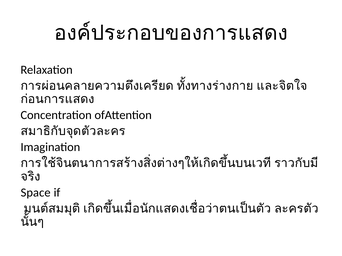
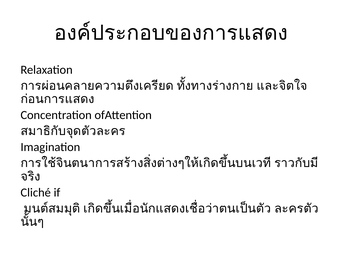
Space: Space -> Cliché
